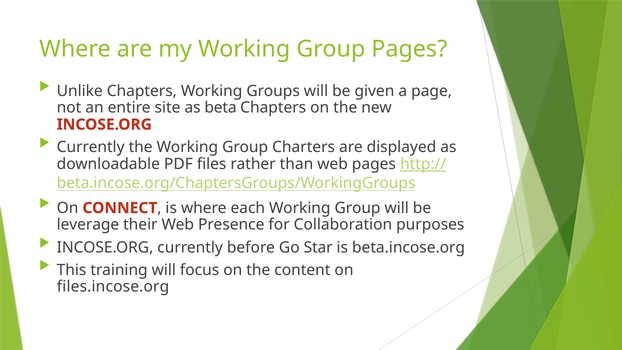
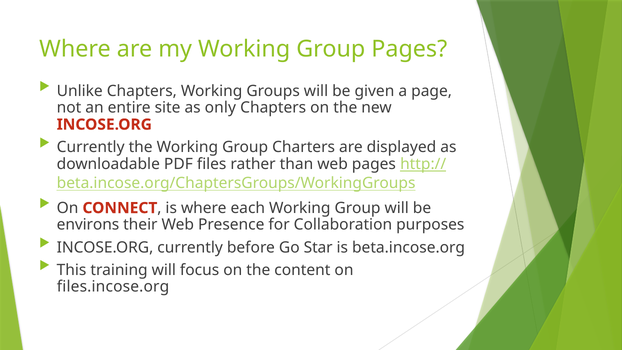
beta: beta -> only
leverage: leverage -> environs
